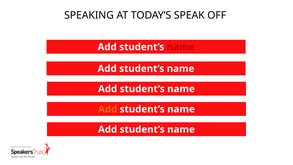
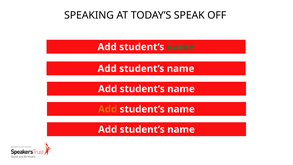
name at (181, 47) colour: red -> green
